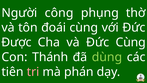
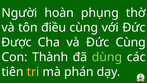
công: công -> hoàn
đoái: đoái -> điều
Thánh: Thánh -> Thành
tri colour: pink -> yellow
